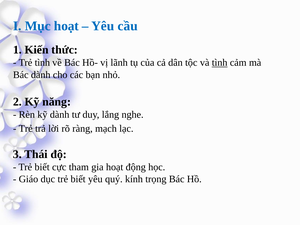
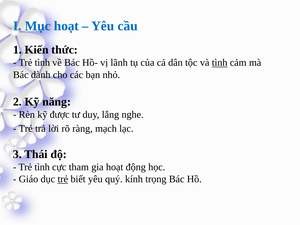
kỹ dành: dành -> được
biết at (42, 167): biết -> tình
trẻ at (63, 179) underline: none -> present
